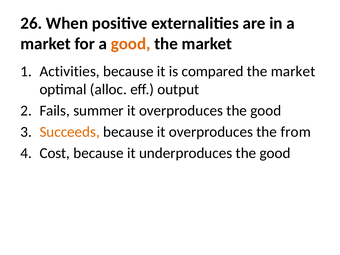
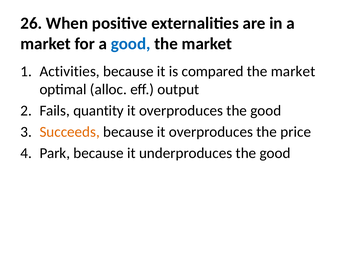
good at (131, 44) colour: orange -> blue
summer: summer -> quantity
from: from -> price
Cost: Cost -> Park
